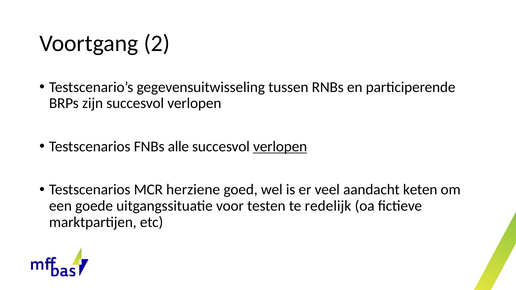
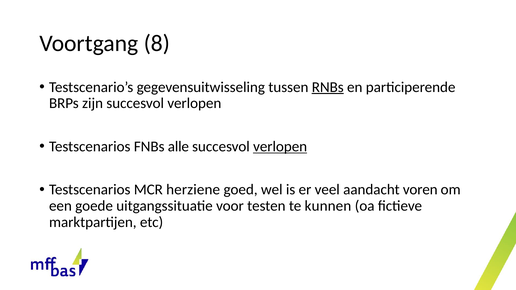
2: 2 -> 8
RNBs underline: none -> present
keten: keten -> voren
redelijk: redelijk -> kunnen
